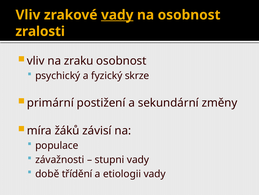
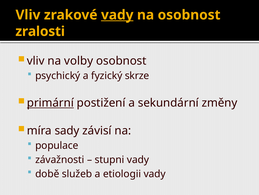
zraku: zraku -> volby
primární underline: none -> present
žáků: žáků -> sady
třídění: třídění -> služeb
